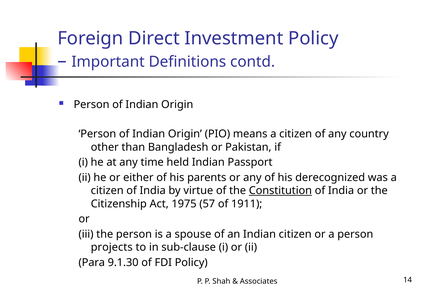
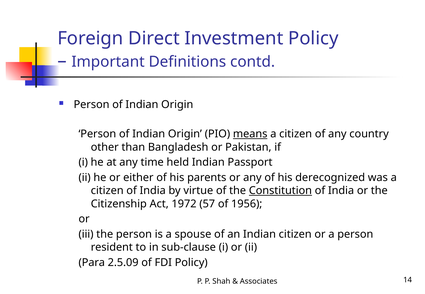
means underline: none -> present
1975: 1975 -> 1972
1911: 1911 -> 1956
projects: projects -> resident
9.1.30: 9.1.30 -> 2.5.09
